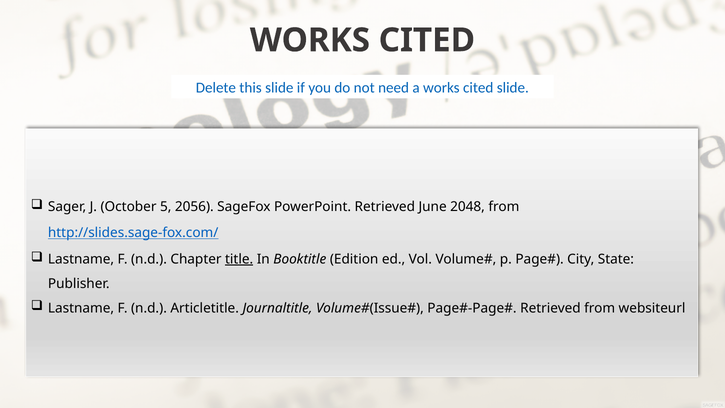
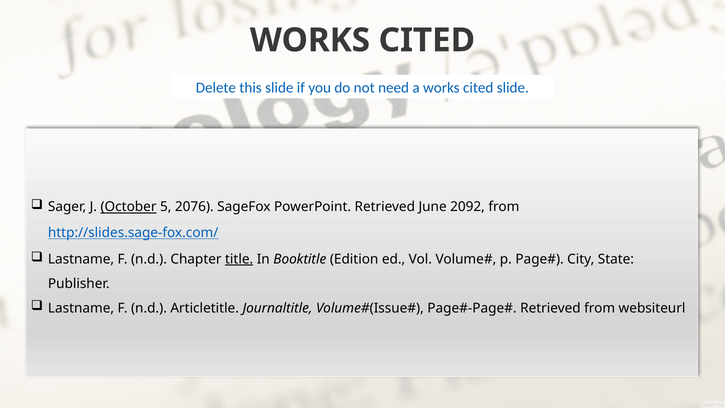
October underline: none -> present
2056: 2056 -> 2076
2048: 2048 -> 2092
